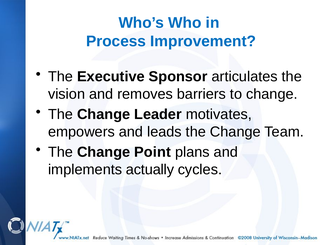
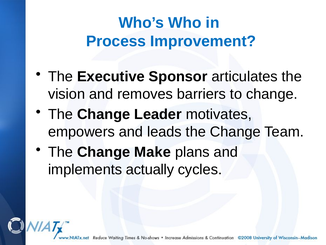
Point: Point -> Make
